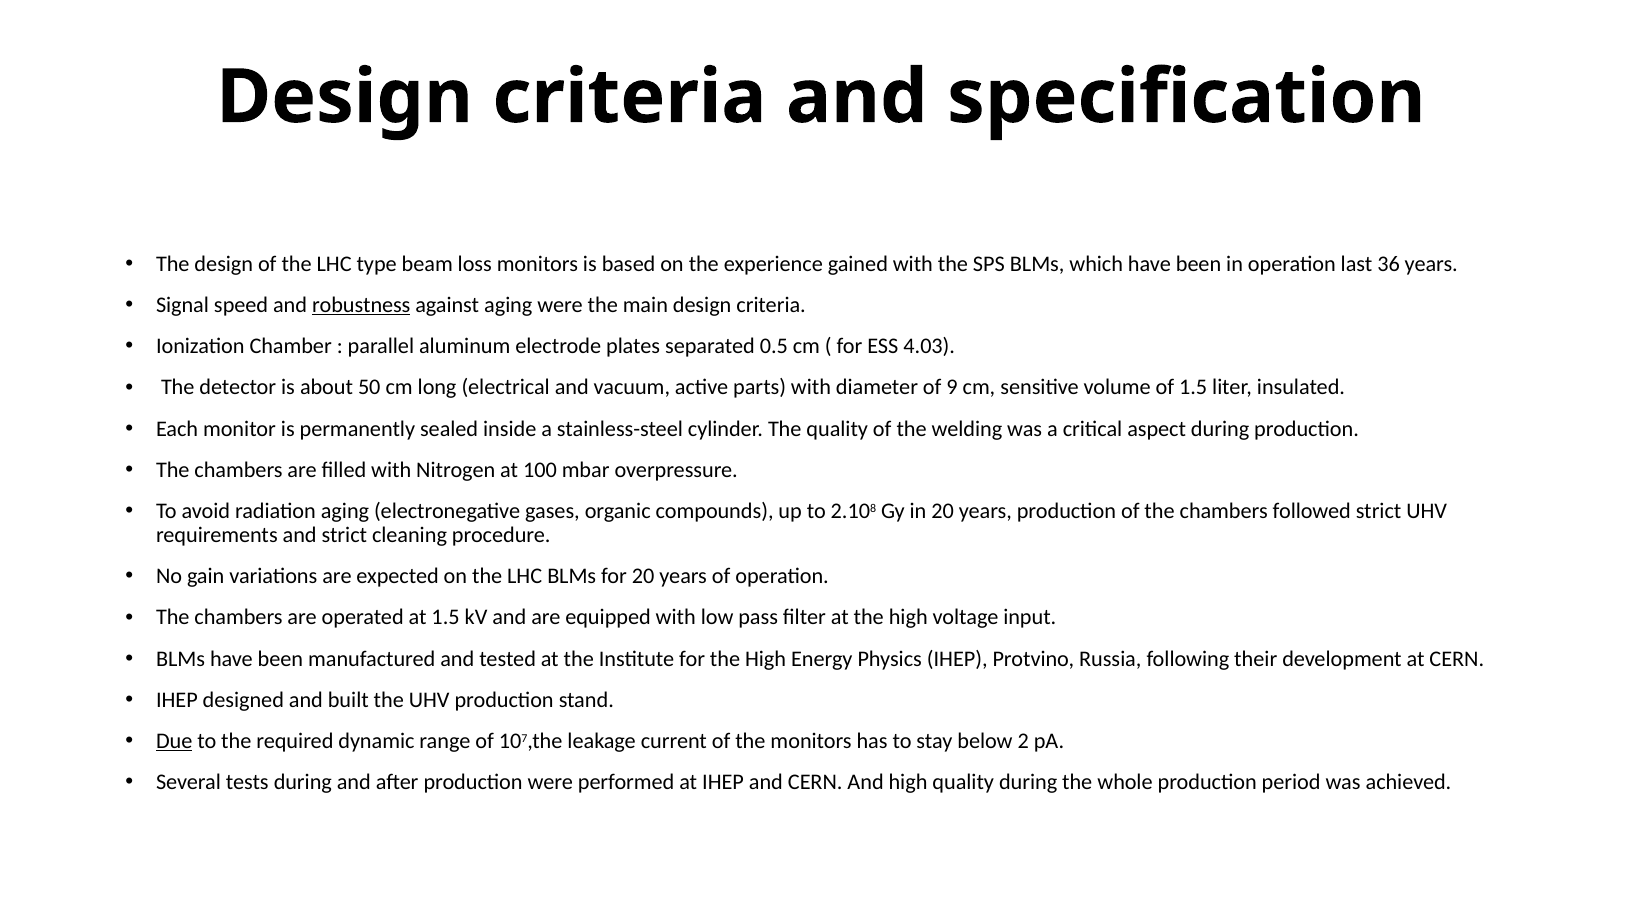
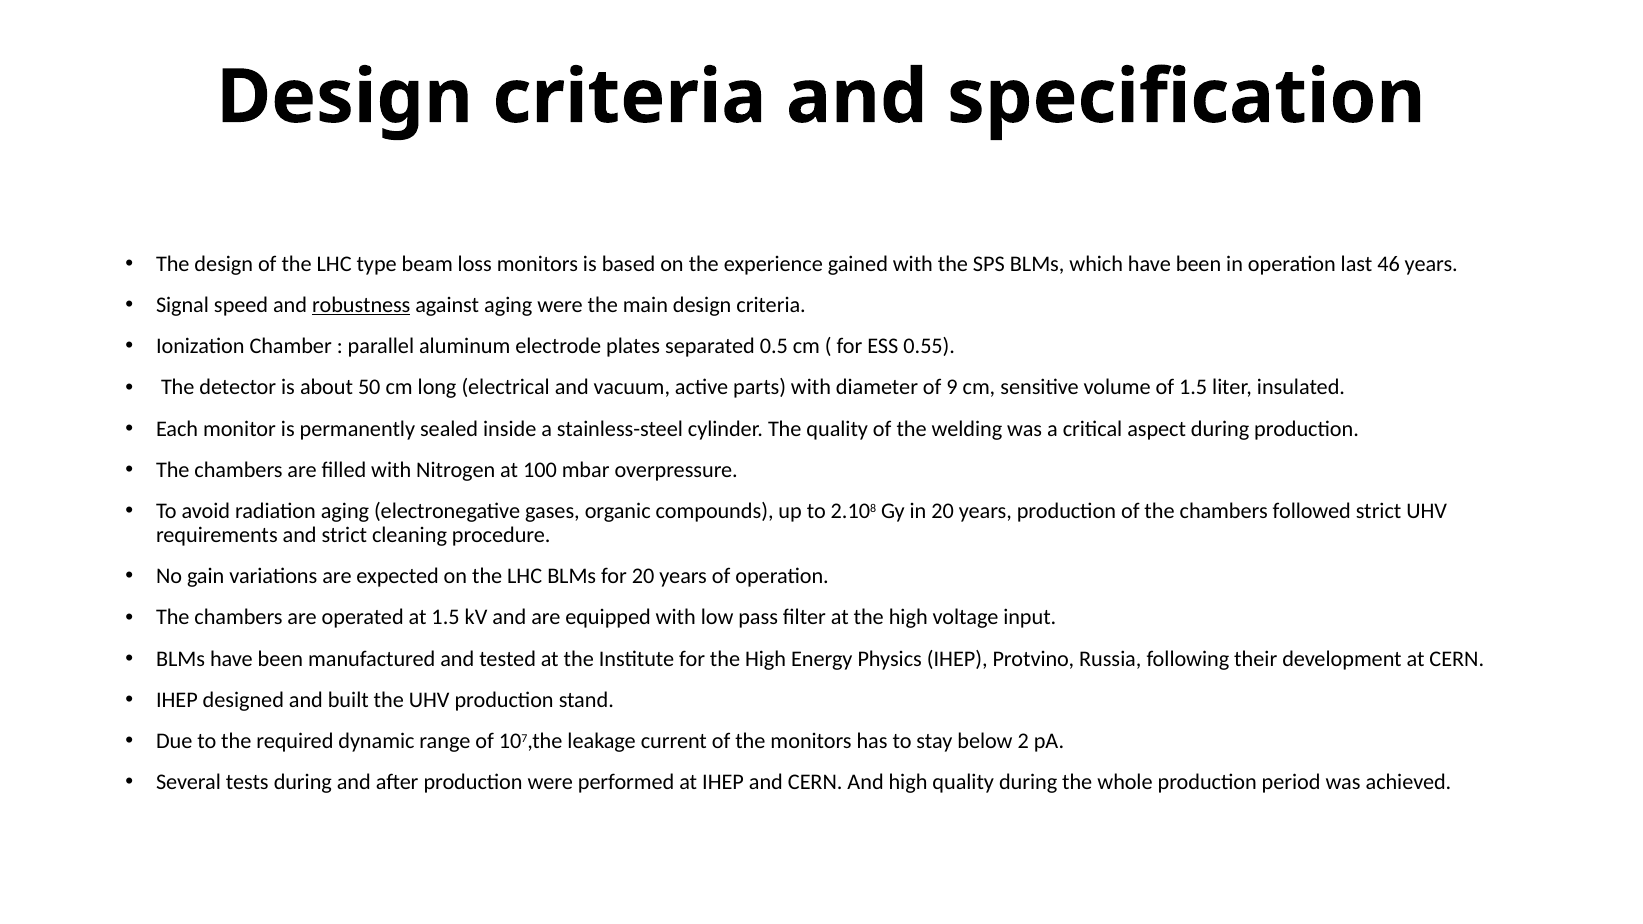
36: 36 -> 46
4.03: 4.03 -> 0.55
Due underline: present -> none
